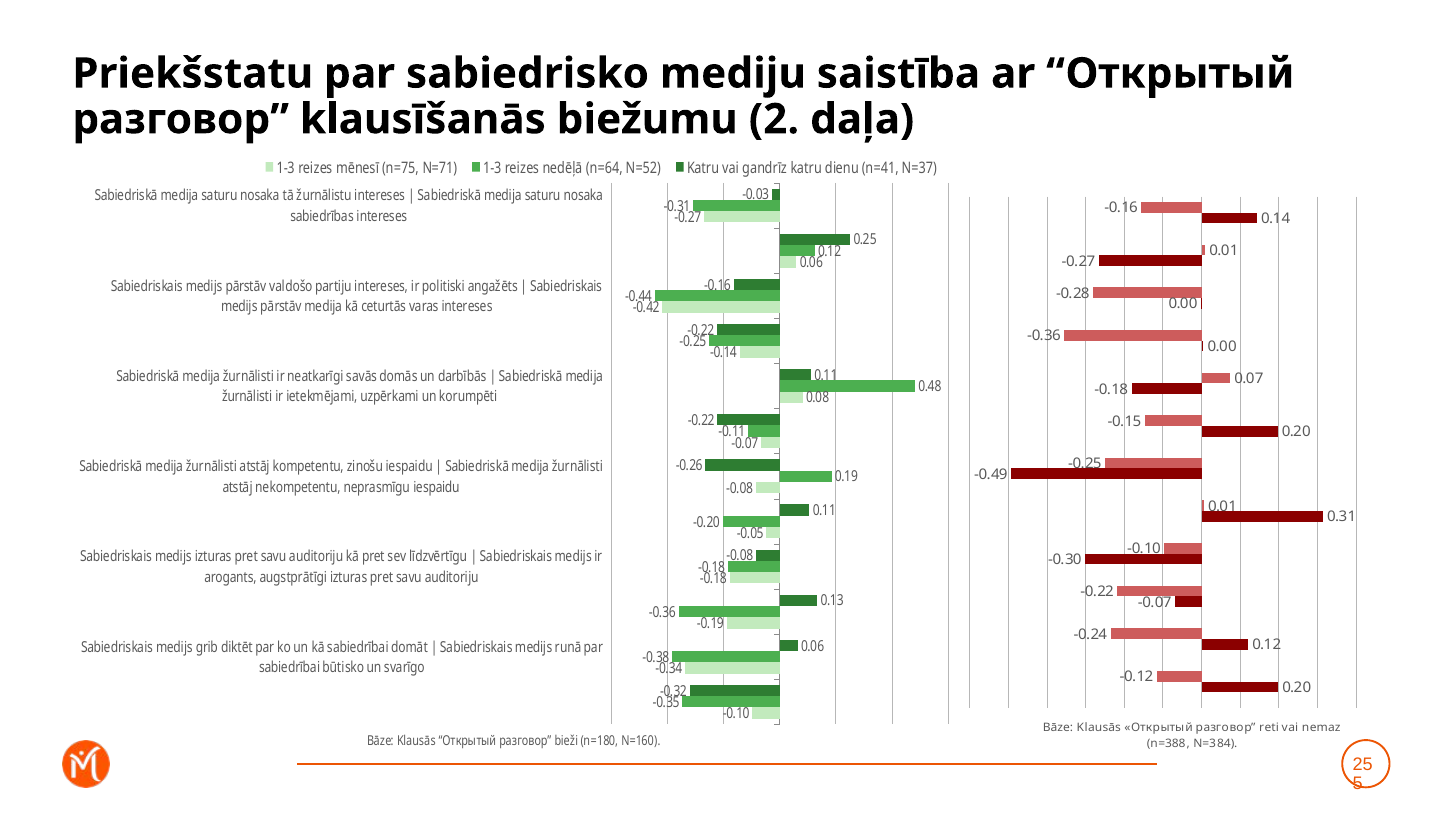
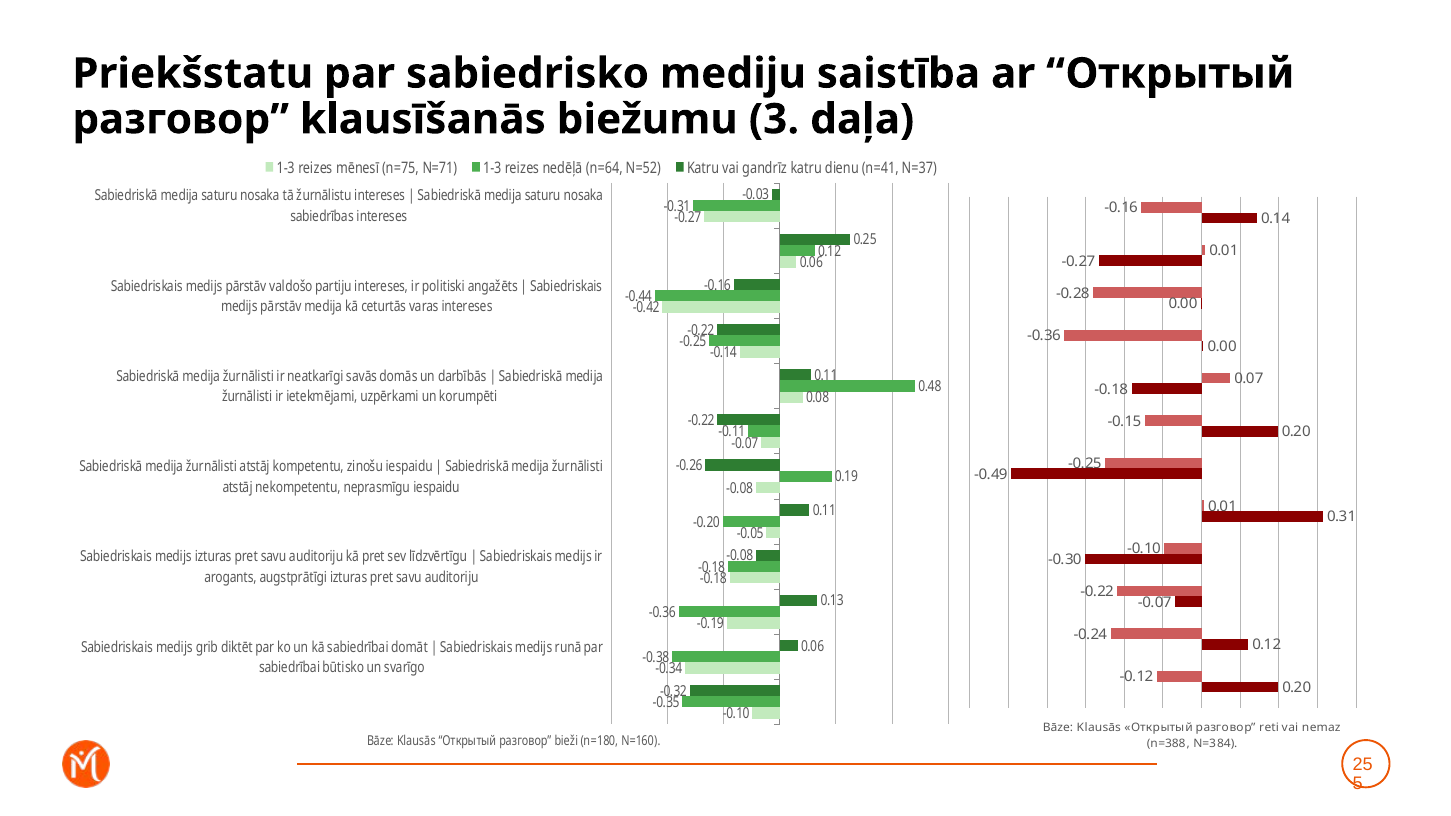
2: 2 -> 3
